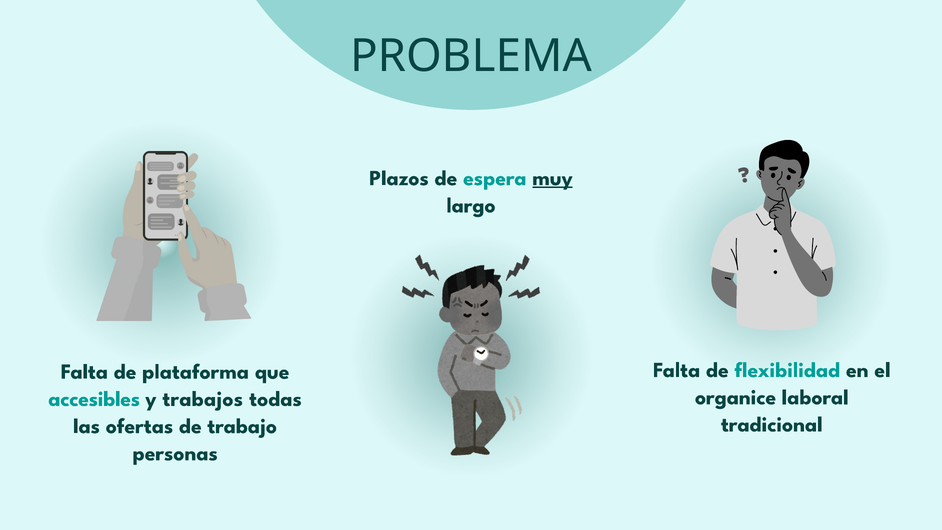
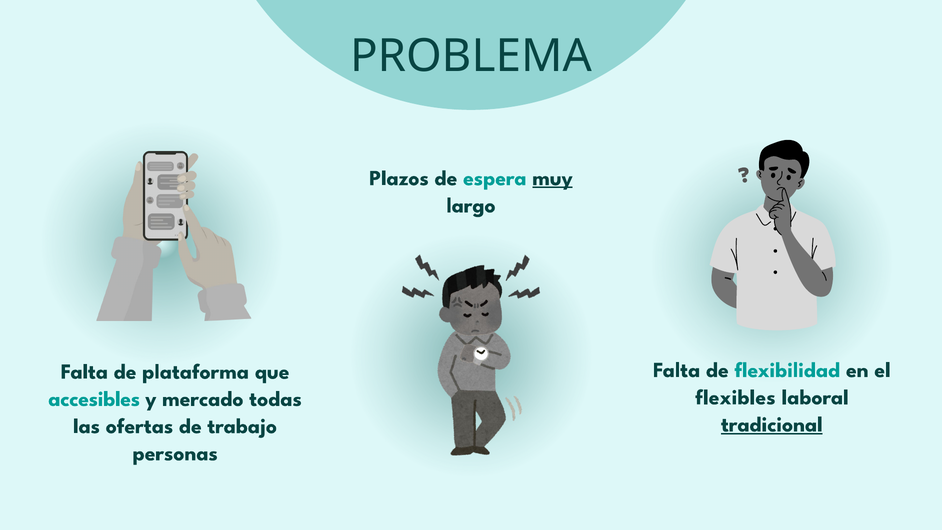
organice: organice -> flexibles
trabajos: trabajos -> mercado
tradicional underline: none -> present
